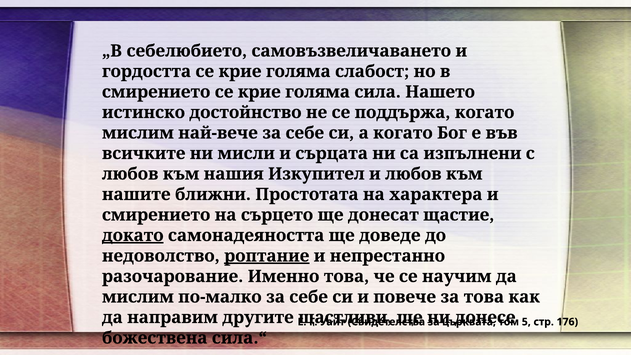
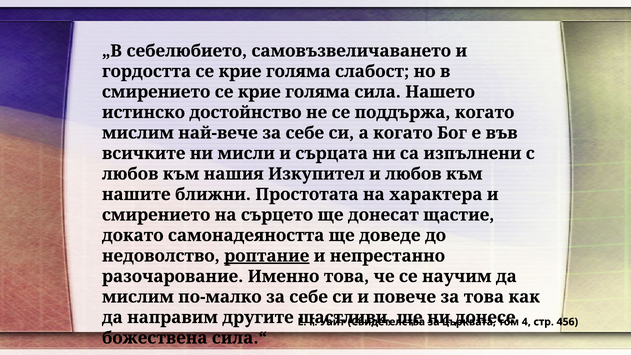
докато underline: present -> none
5: 5 -> 4
176: 176 -> 456
